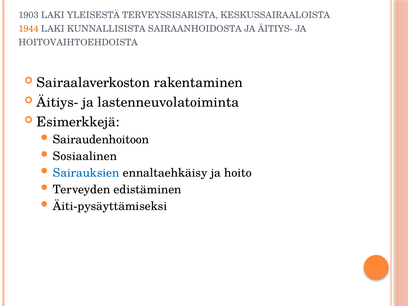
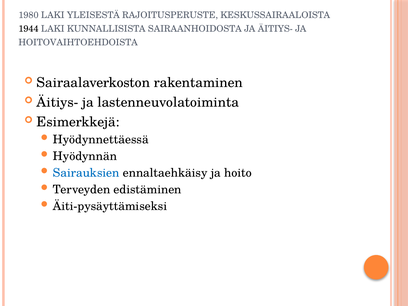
1903: 1903 -> 1980
TERVEYSSISARISTA: TERVEYSSISARISTA -> RAJOITUSPERUSTE
1944 colour: orange -> black
Sairaudenhoitoon: Sairaudenhoitoon -> Hyödynnettäessä
Sosiaalinen: Sosiaalinen -> Hyödynnän
